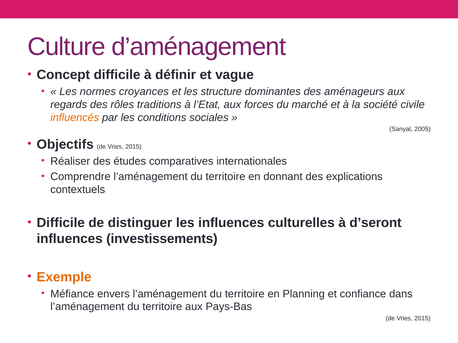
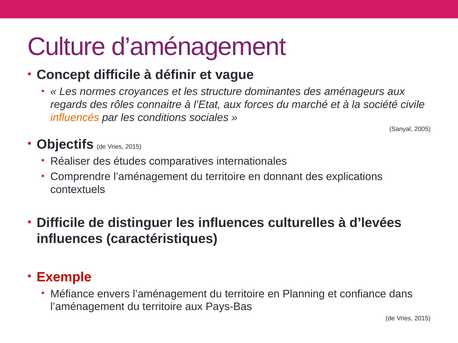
traditions: traditions -> connaitre
d’seront: d’seront -> d’levées
investissements: investissements -> caractéristiques
Exemple colour: orange -> red
